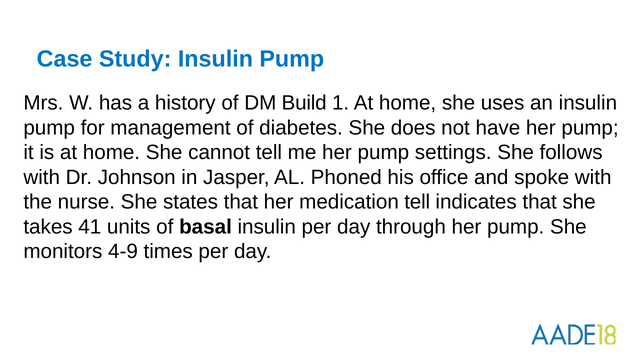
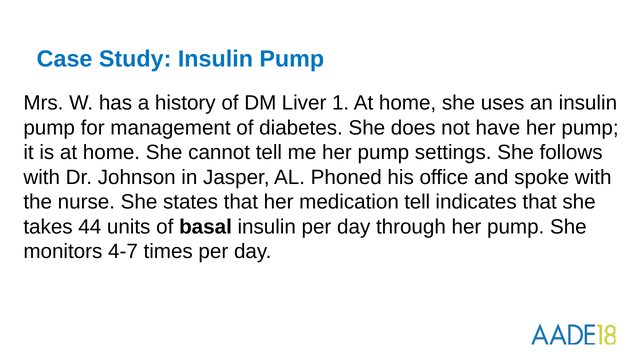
Build: Build -> Liver
41: 41 -> 44
4-9: 4-9 -> 4-7
